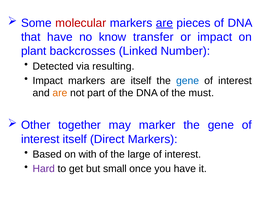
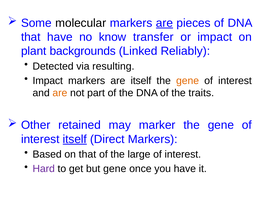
molecular colour: red -> black
backcrosses: backcrosses -> backgrounds
Number: Number -> Reliably
gene at (188, 81) colour: blue -> orange
must: must -> traits
together: together -> retained
itself at (75, 139) underline: none -> present
on with: with -> that
but small: small -> gene
